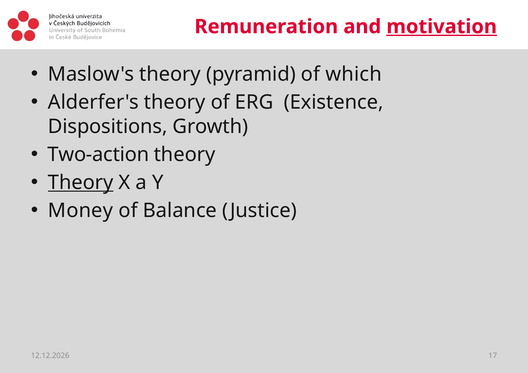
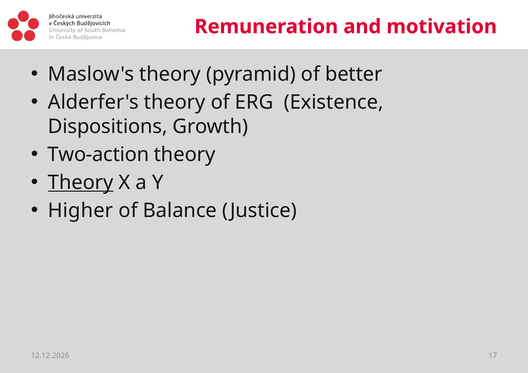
motivation underline: present -> none
which: which -> better
Money: Money -> Higher
